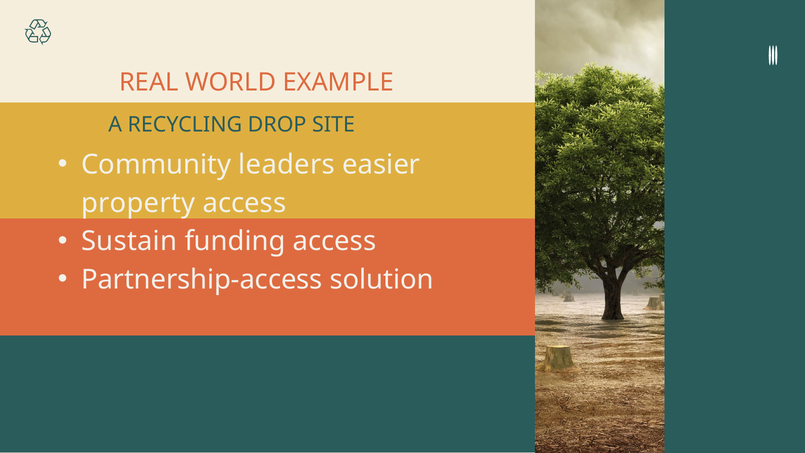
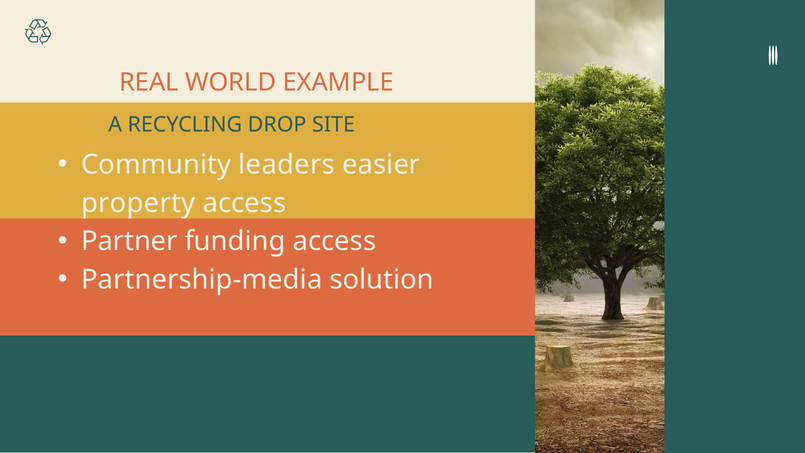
Sustain: Sustain -> Partner
Partnership-access: Partnership-access -> Partnership-media
